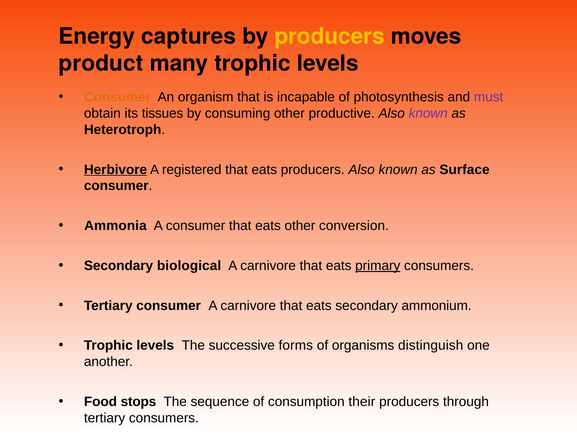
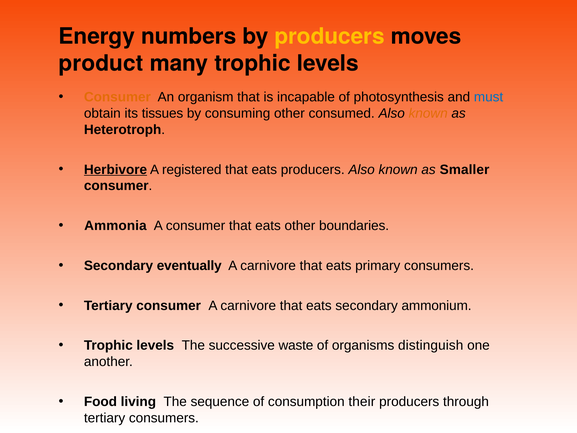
captures: captures -> numbers
must colour: purple -> blue
productive: productive -> consumed
known at (428, 113) colour: purple -> orange
Surface: Surface -> Smaller
conversion: conversion -> boundaries
biological: biological -> eventually
primary underline: present -> none
forms: forms -> waste
stops: stops -> living
